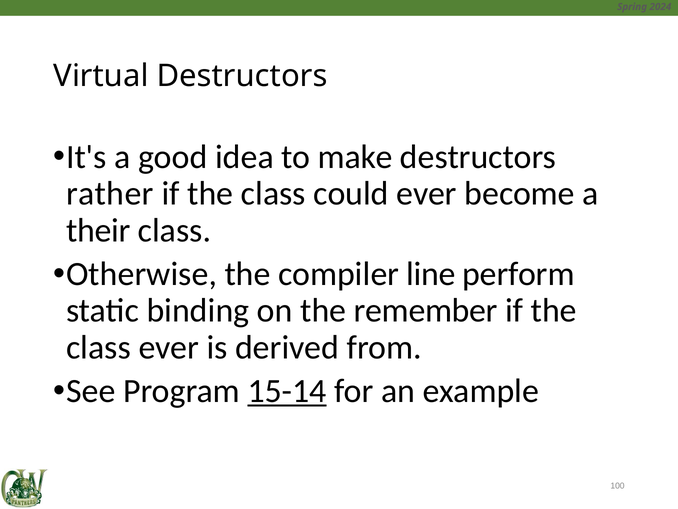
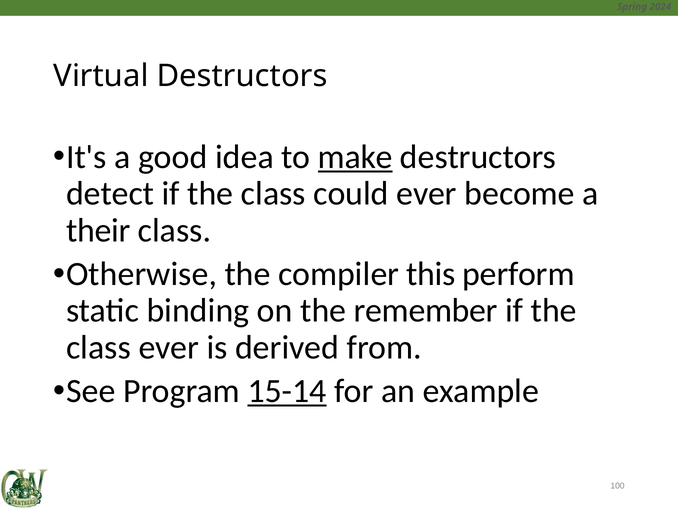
make underline: none -> present
rather: rather -> detect
line: line -> this
